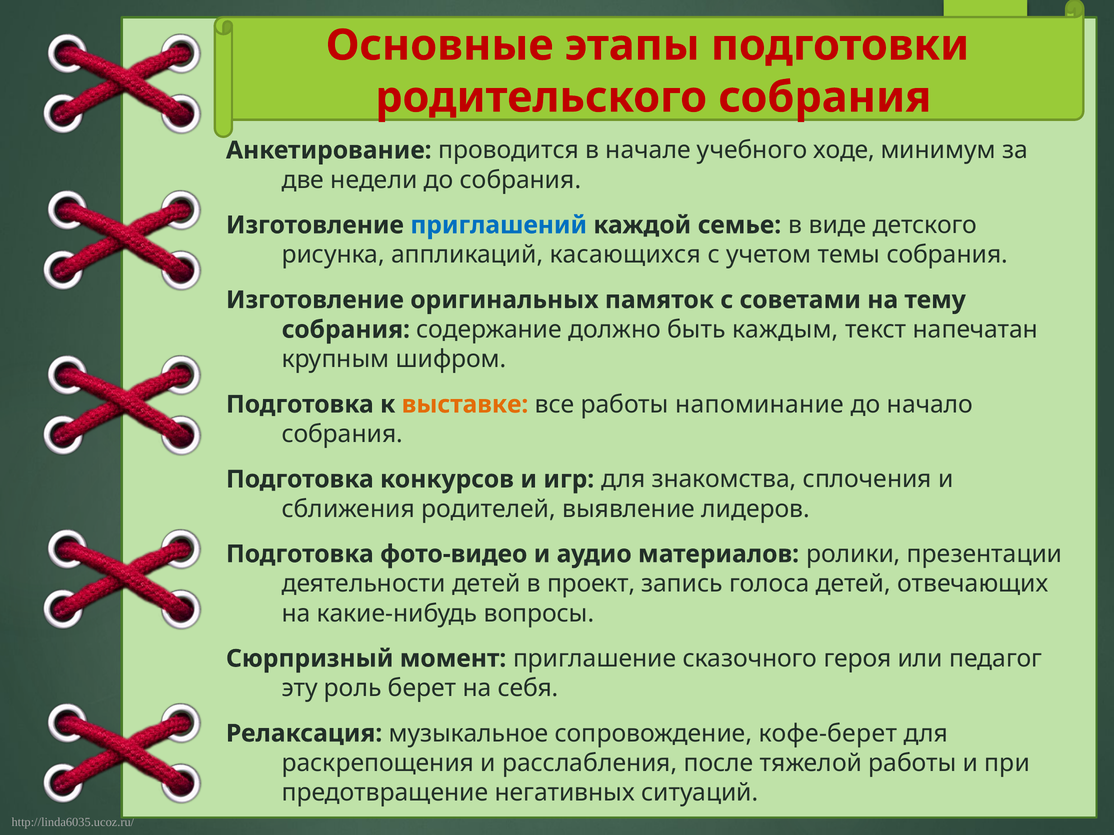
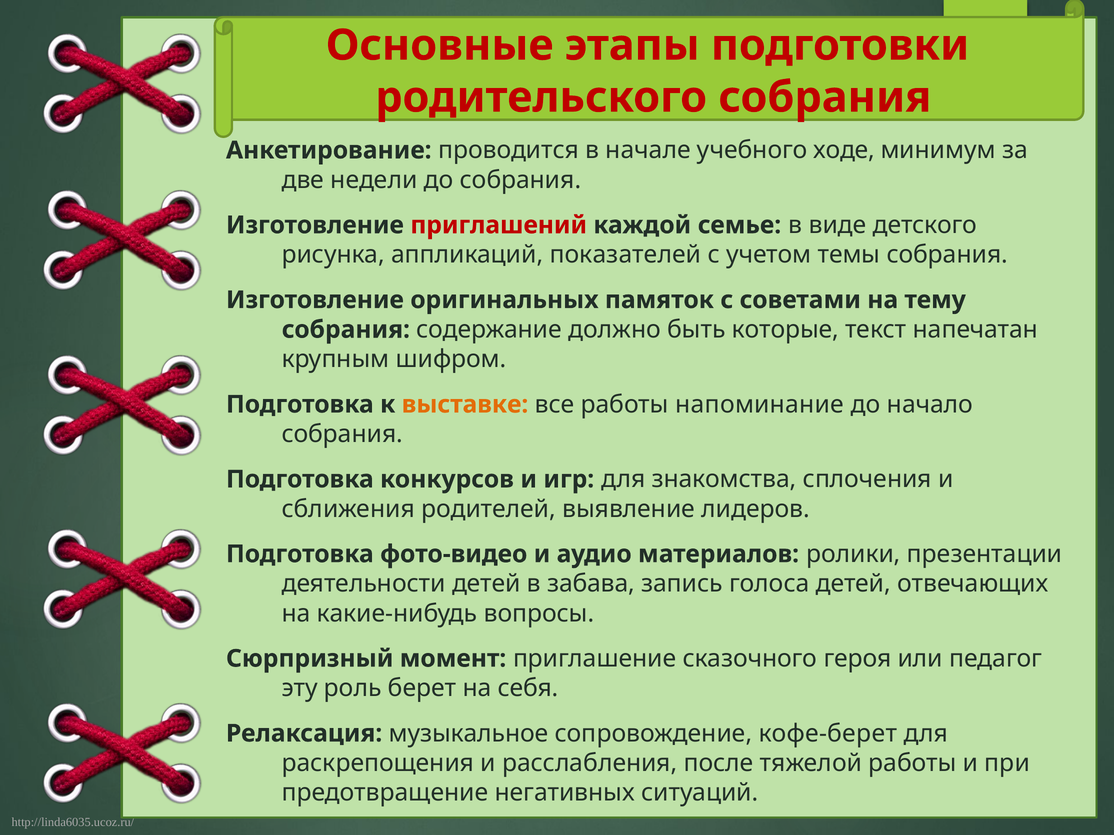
приглашений colour: blue -> red
касающихся: касающихся -> показателей
каждым: каждым -> которые
проект: проект -> забава
